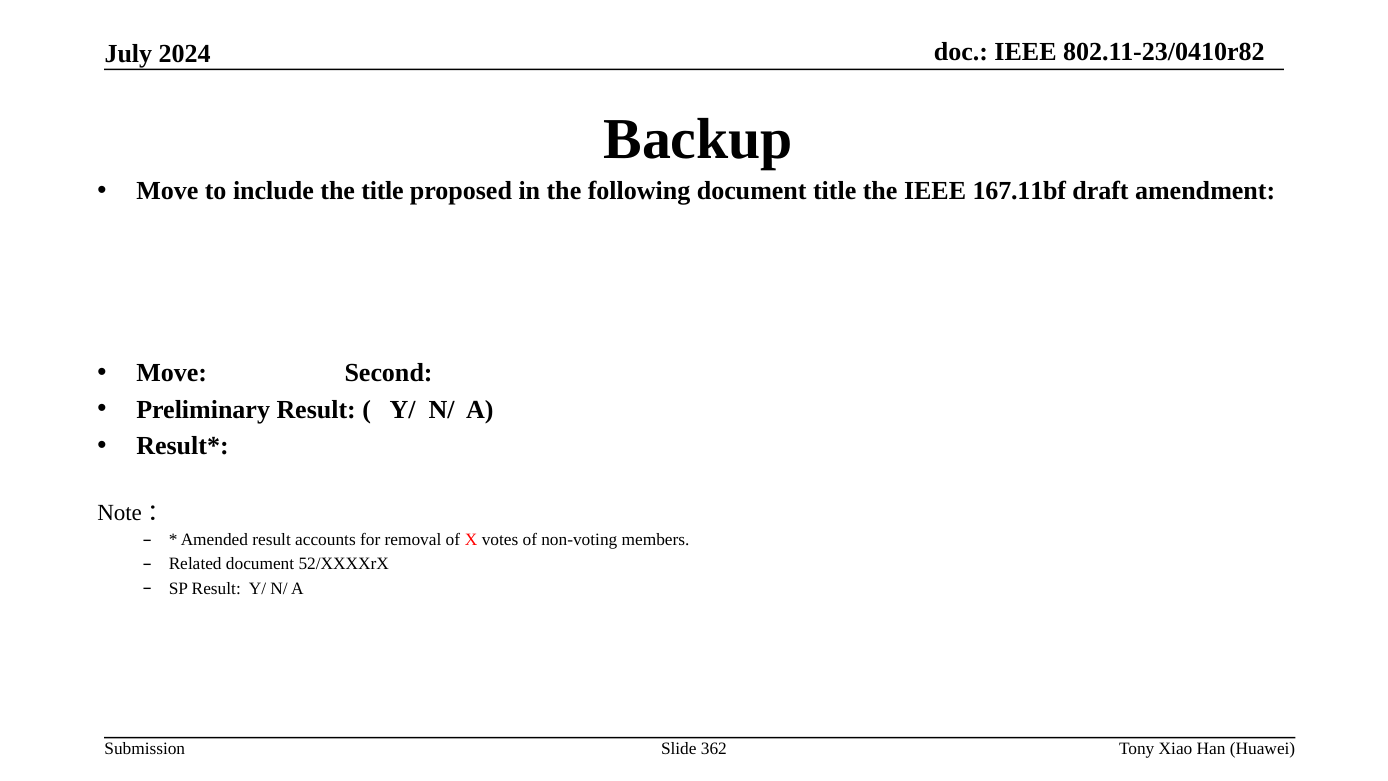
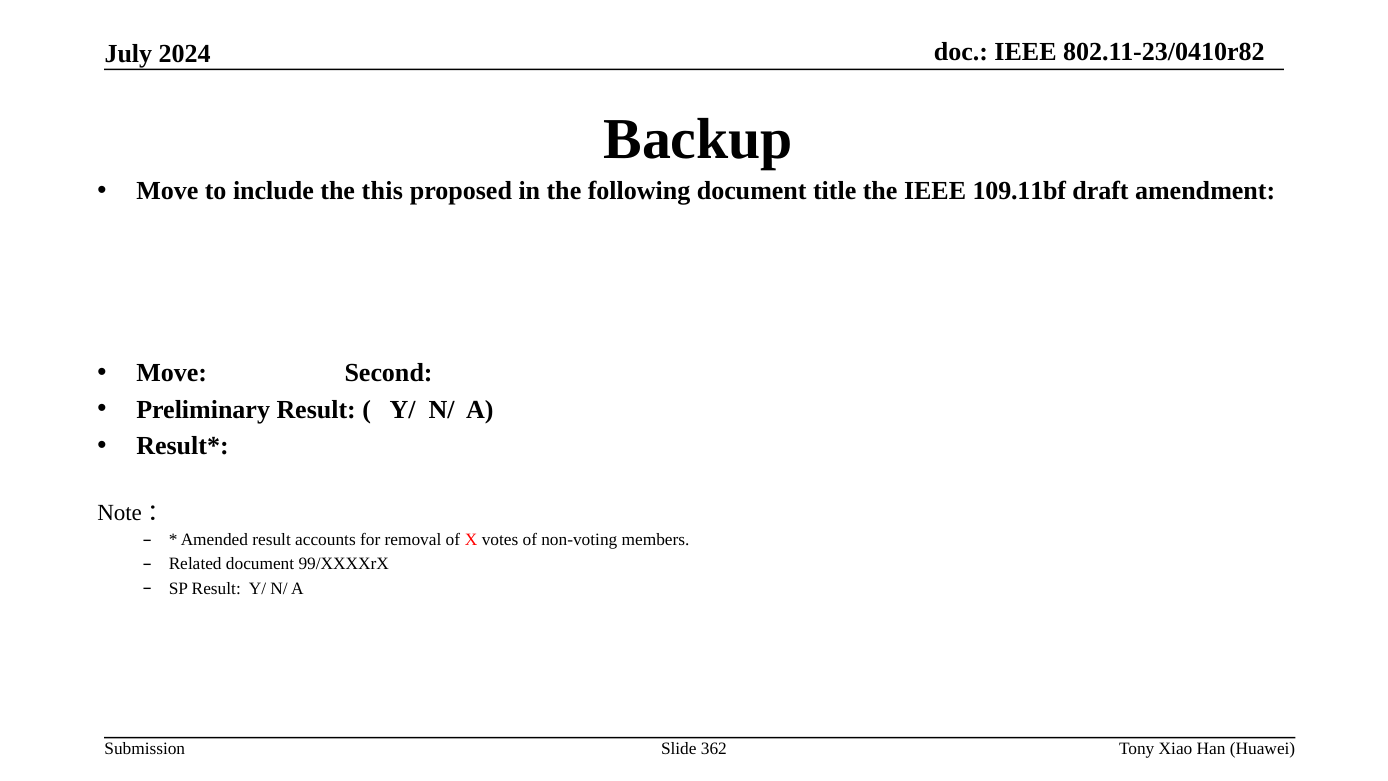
the title: title -> this
167.11bf: 167.11bf -> 109.11bf
52/XXXXrX: 52/XXXXrX -> 99/XXXXrX
